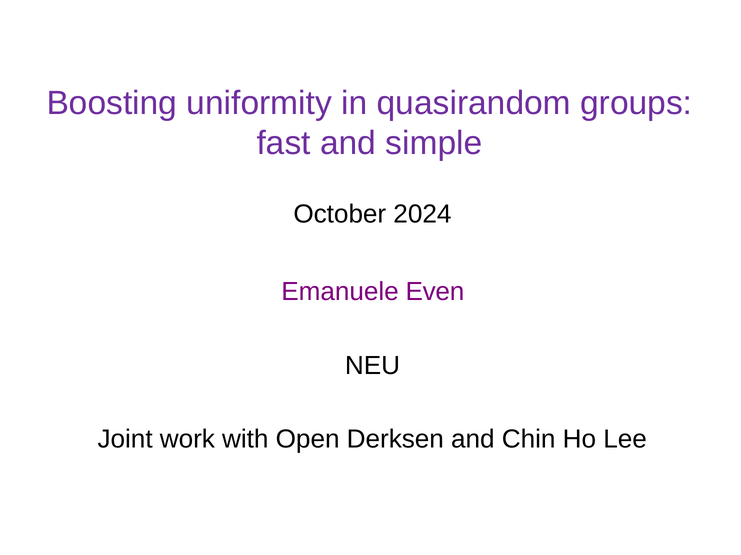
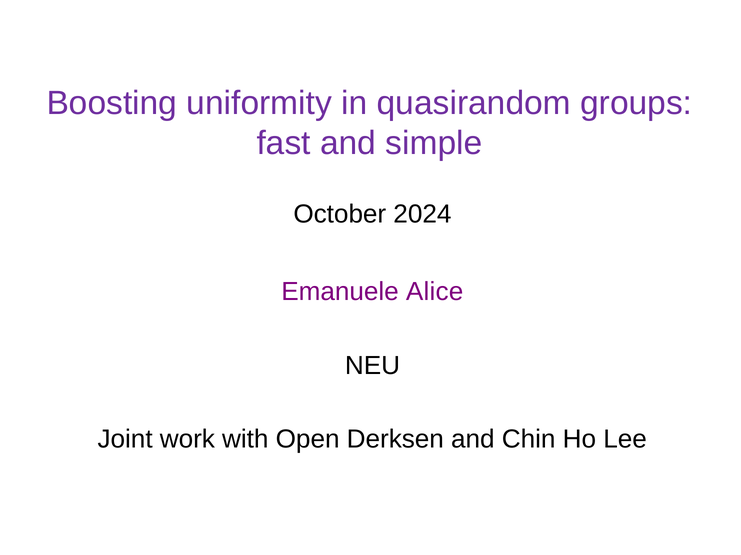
Even: Even -> Alice
